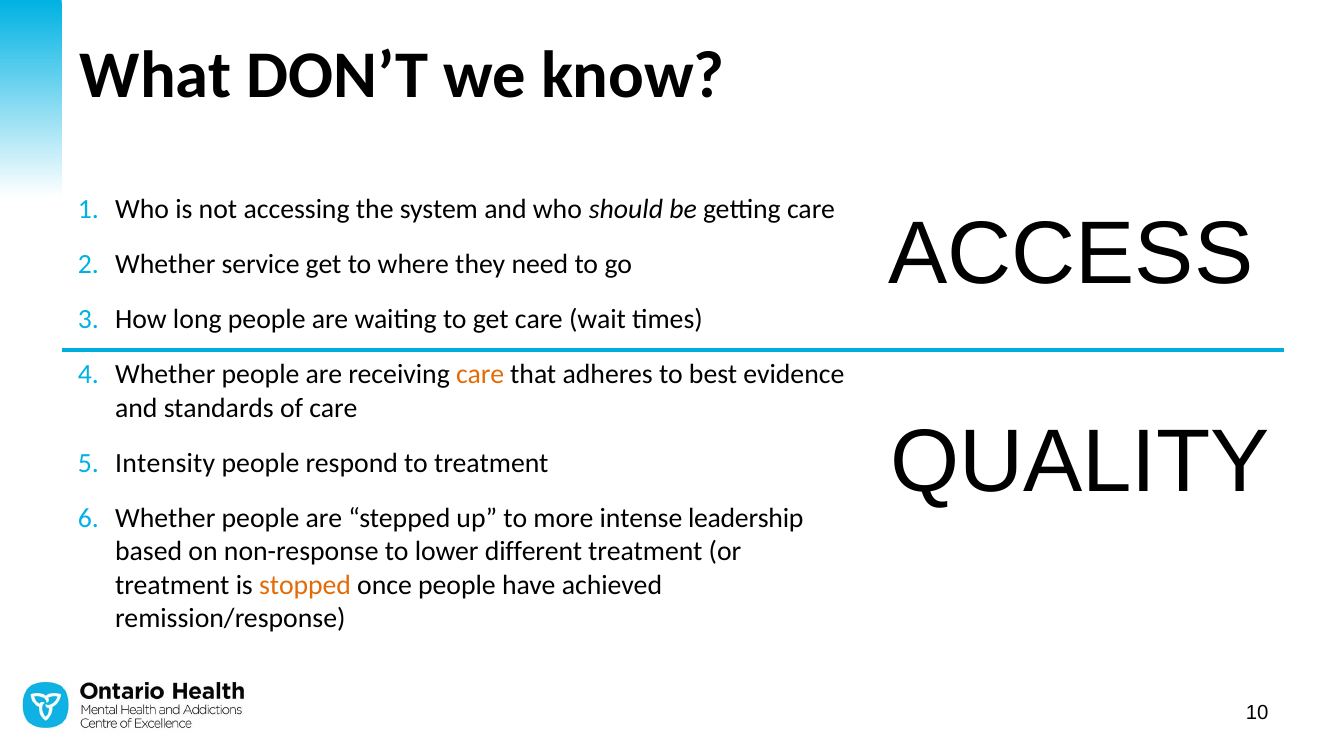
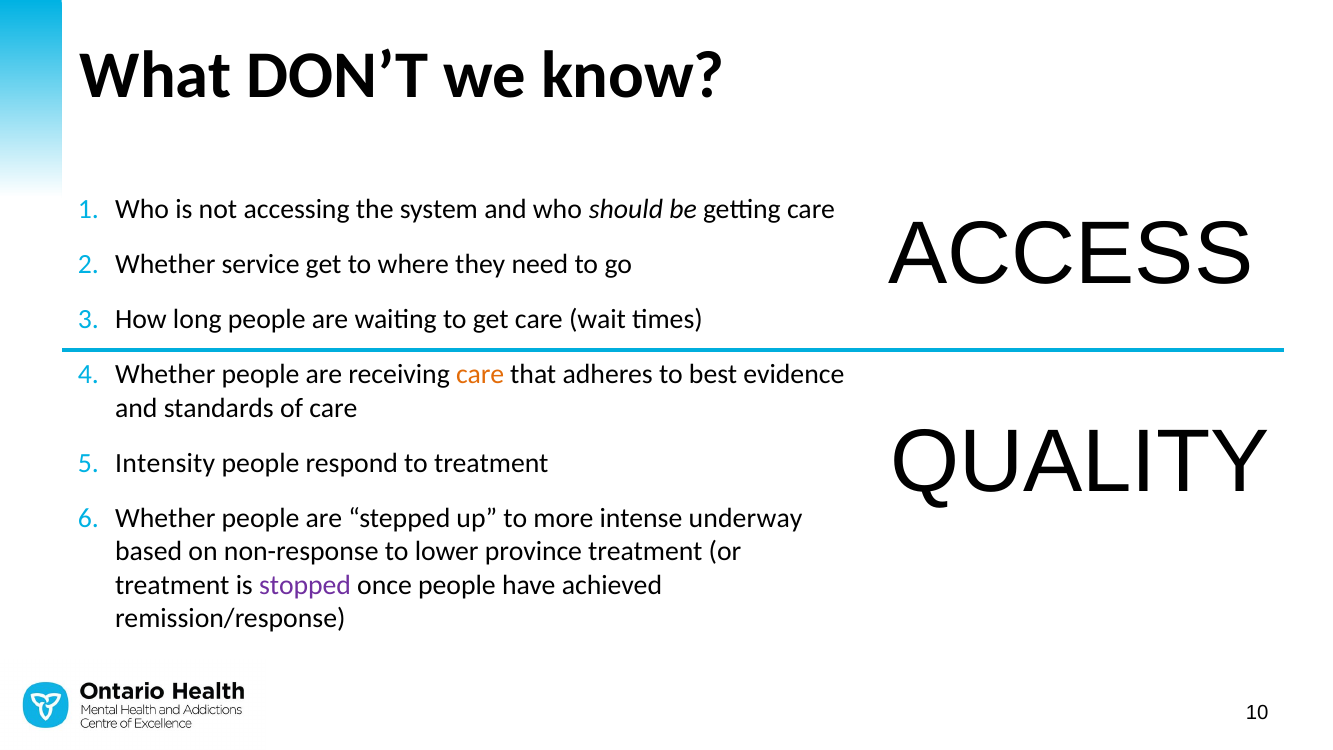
leadership: leadership -> underway
different: different -> province
stopped colour: orange -> purple
